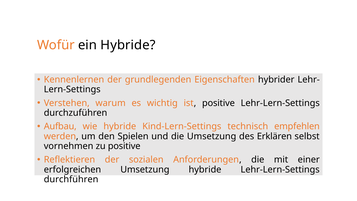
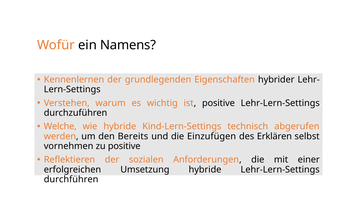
ein Hybride: Hybride -> Namens
Aufbau: Aufbau -> Welche
empfehlen: empfehlen -> abgerufen
Spielen: Spielen -> Bereits
die Umsetzung: Umsetzung -> Einzufügen
